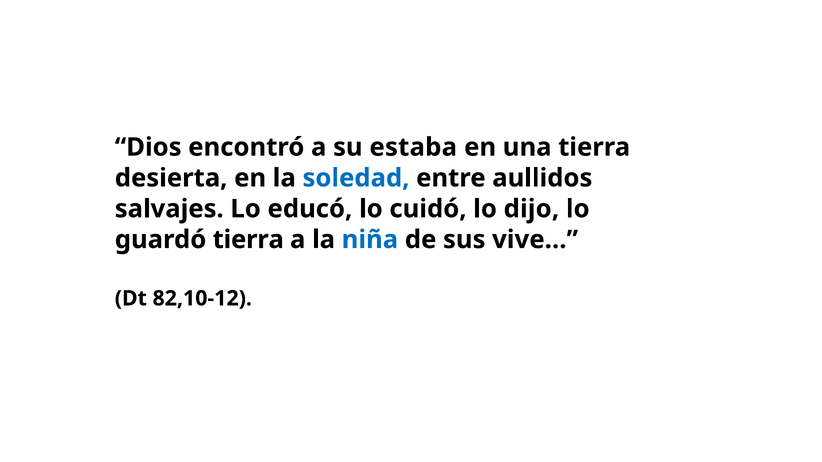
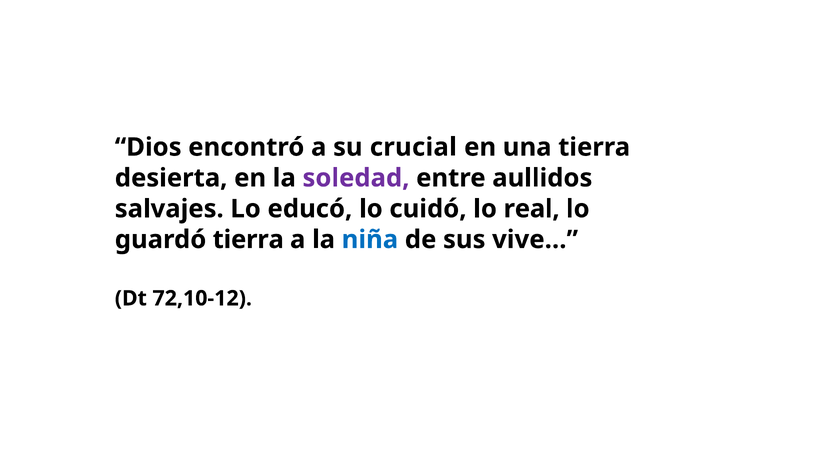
estaba: estaba -> crucial
soledad colour: blue -> purple
dijo: dijo -> real
82,10-12: 82,10-12 -> 72,10-12
